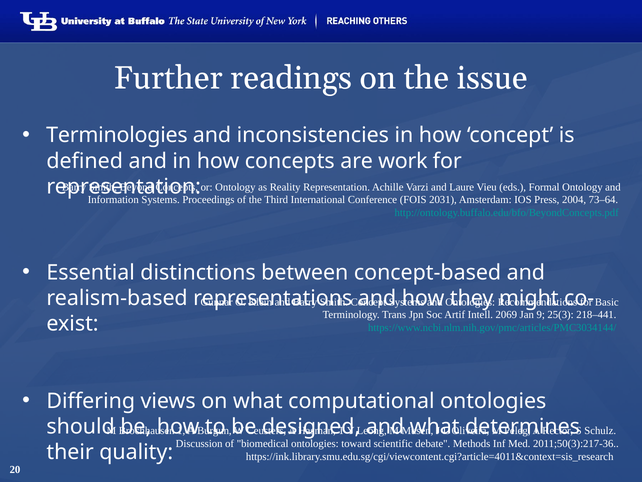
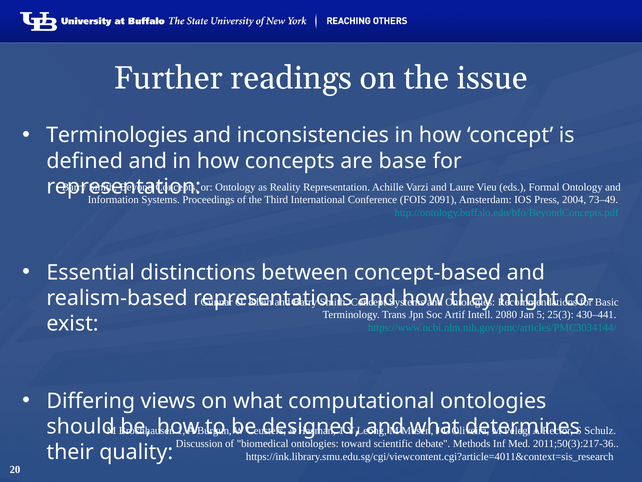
work: work -> base
2031: 2031 -> 2091
73–64: 73–64 -> 73–49
2069: 2069 -> 2080
9: 9 -> 5
218–441: 218–441 -> 430–441
